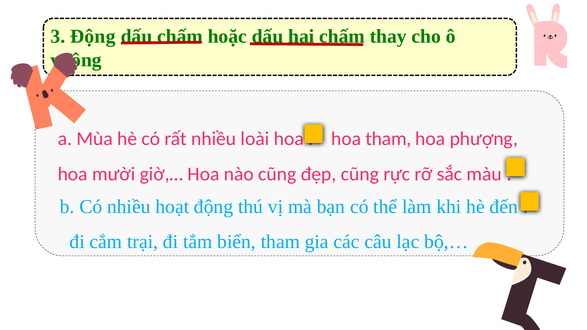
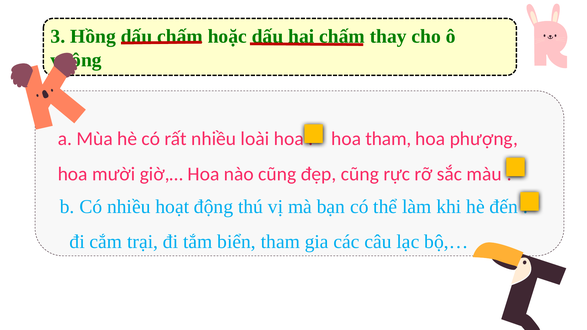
3 Động: Động -> Hồng
